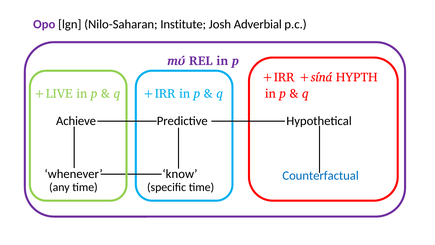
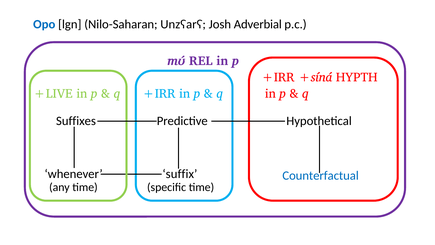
Opo colour: purple -> blue
Institute: Institute -> Unzʕarʕ
Achieve: Achieve -> Suffixes
know: know -> suffix
